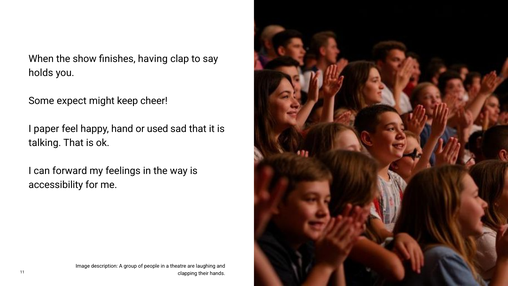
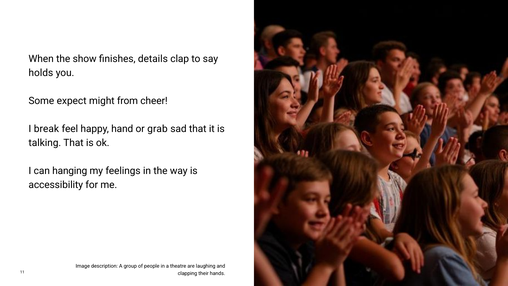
having: having -> details
keep: keep -> from
paper: paper -> break
used: used -> grab
forward: forward -> hanging
